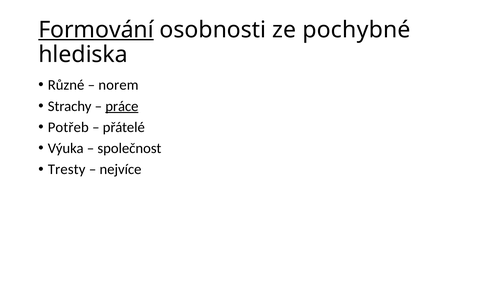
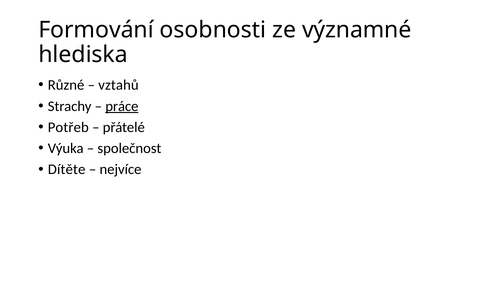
Formování underline: present -> none
pochybné: pochybné -> významné
norem: norem -> vztahů
Tresty: Tresty -> Dítěte
